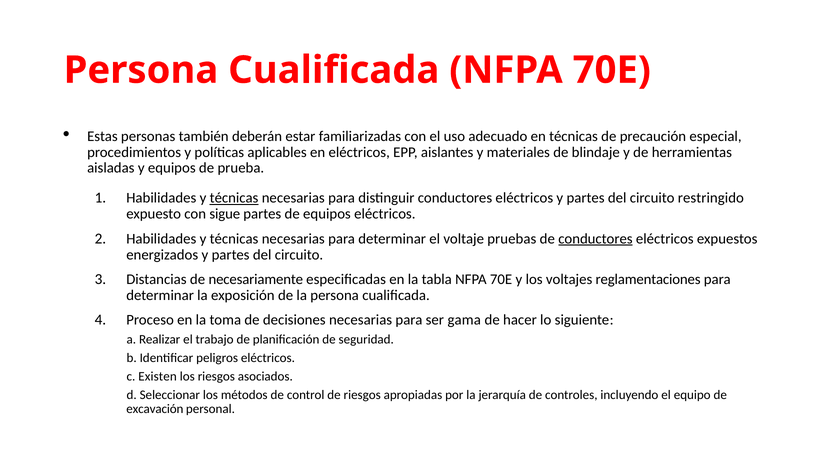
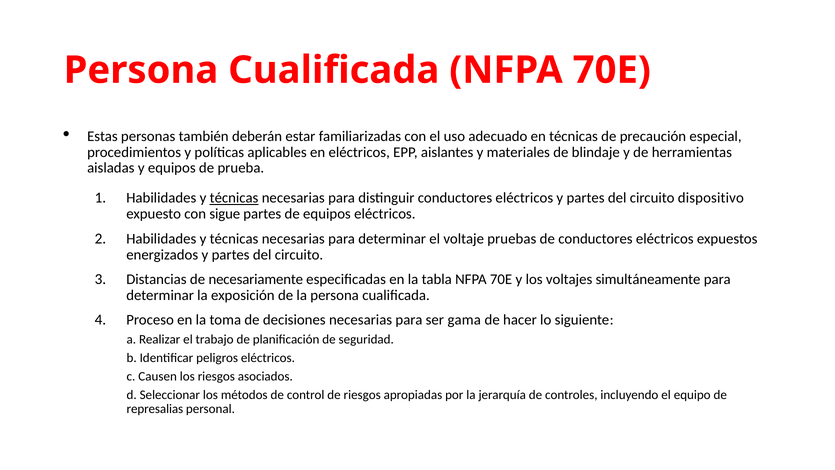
restringido: restringido -> dispositivo
conductores at (595, 239) underline: present -> none
reglamentaciones: reglamentaciones -> simultáneamente
Existen: Existen -> Causen
excavación: excavación -> represalias
